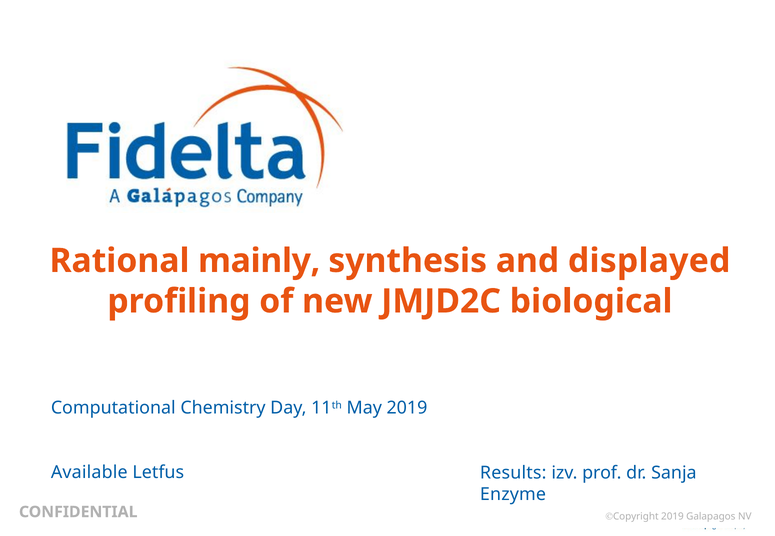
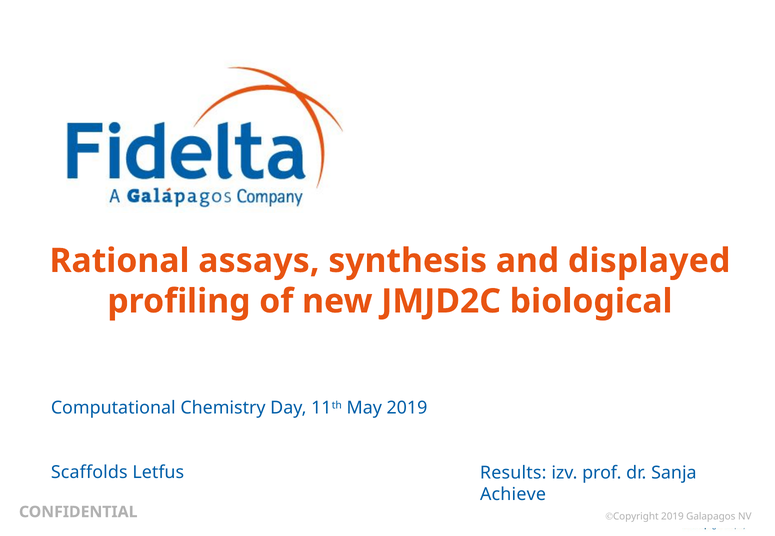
mainly: mainly -> assays
Available: Available -> Scaffolds
Enzyme: Enzyme -> Achieve
